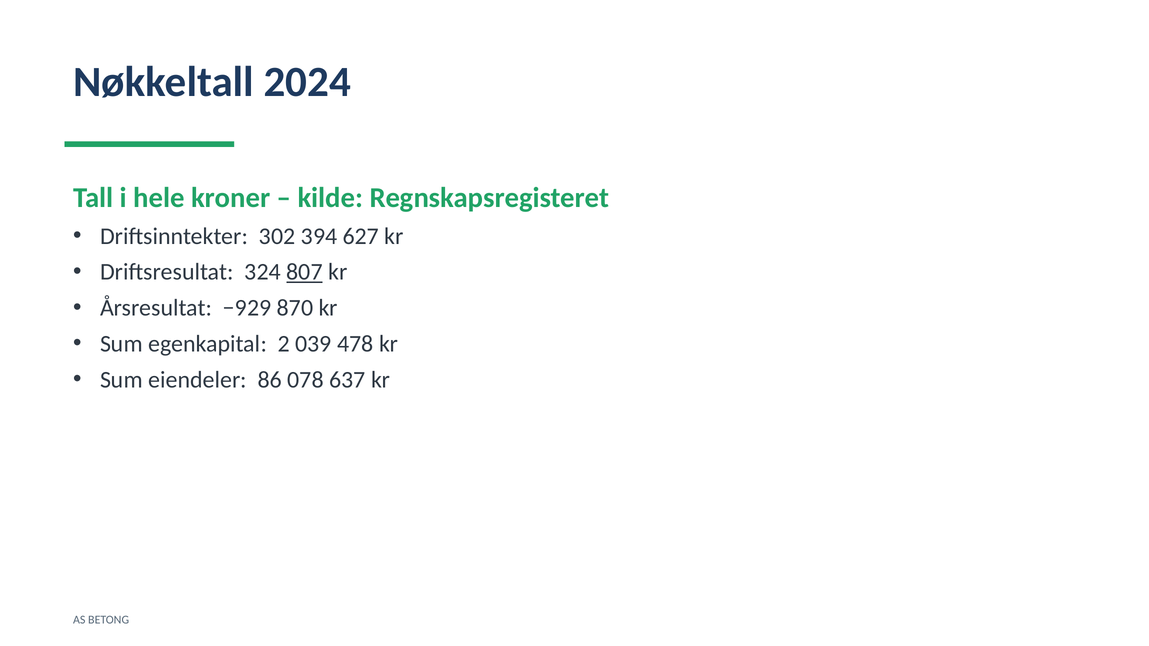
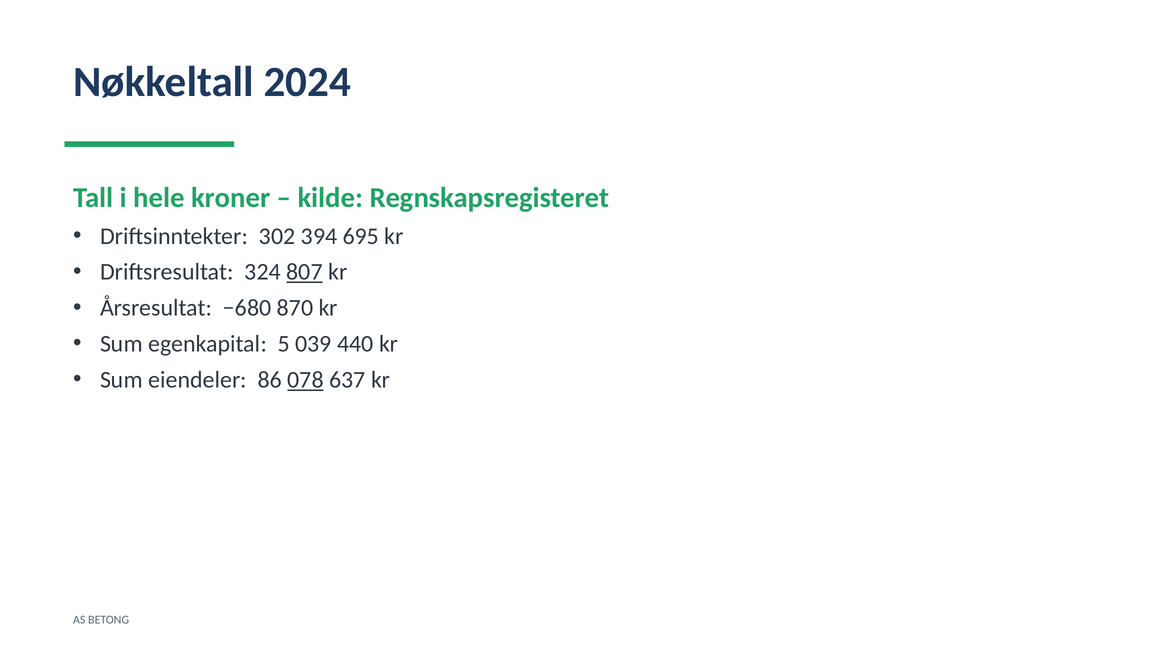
627: 627 -> 695
−929: −929 -> −680
2: 2 -> 5
478: 478 -> 440
078 underline: none -> present
